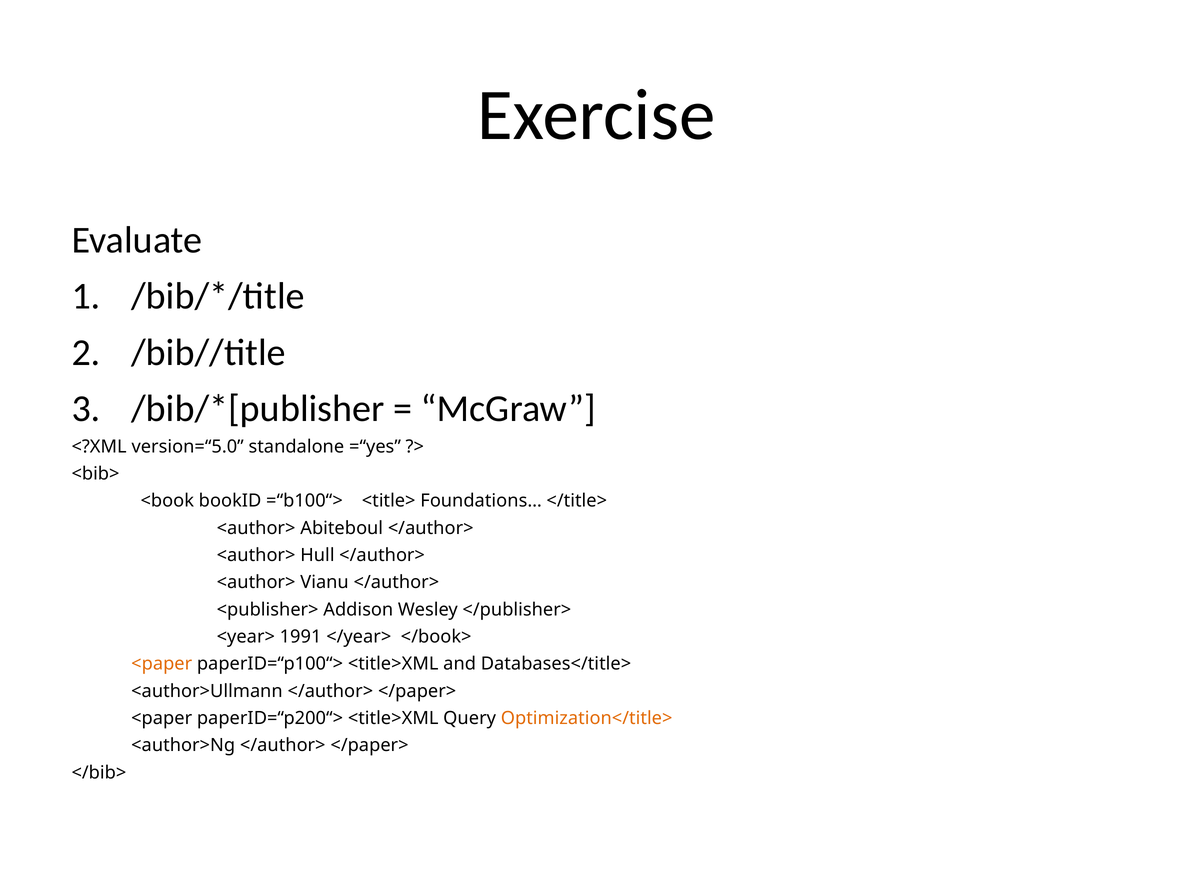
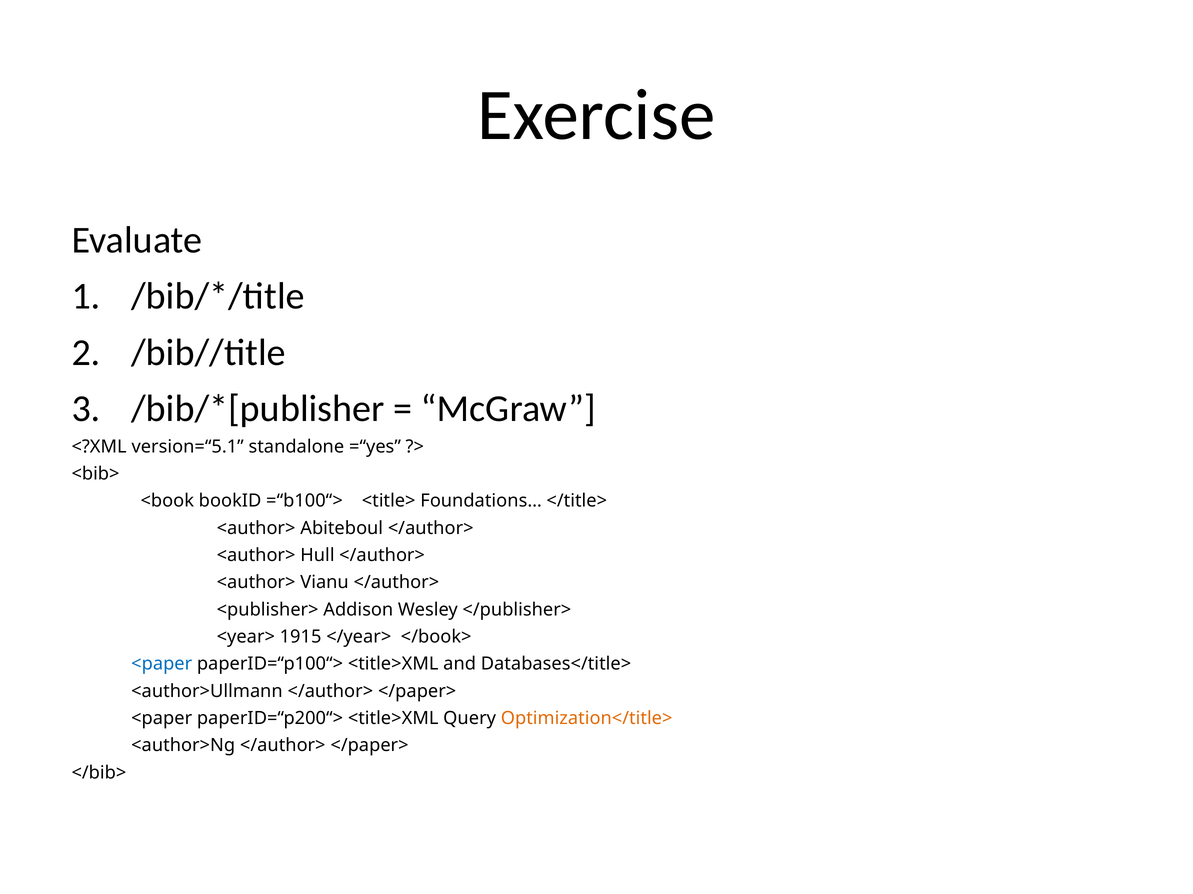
version=“5.0: version=“5.0 -> version=“5.1
1991: 1991 -> 1915
<paper at (162, 664) colour: orange -> blue
